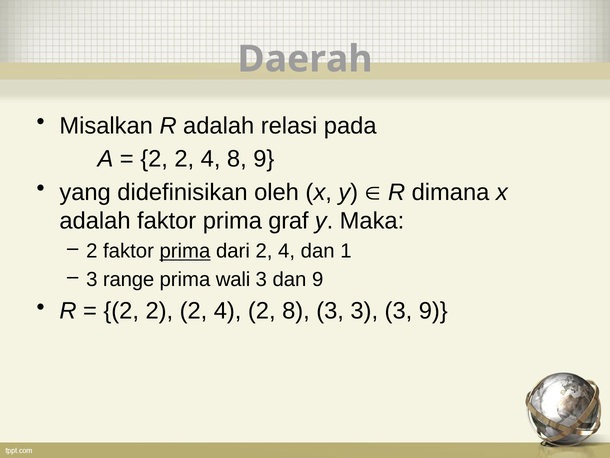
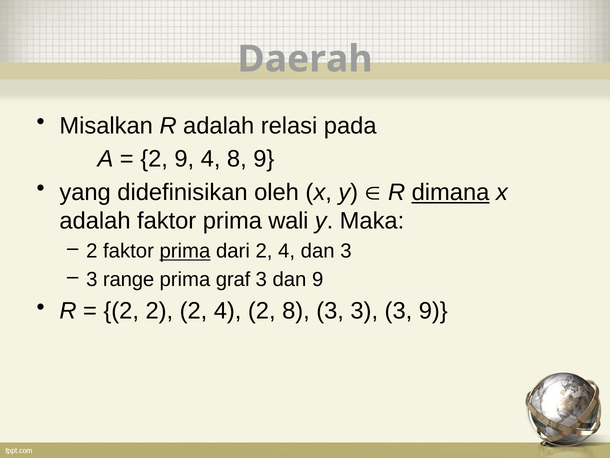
2 at (184, 159): 2 -> 9
dimana underline: none -> present
graf: graf -> wali
dan 1: 1 -> 3
wali: wali -> graf
